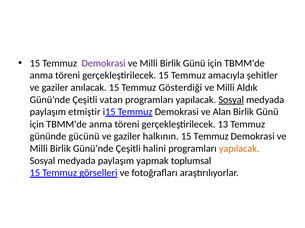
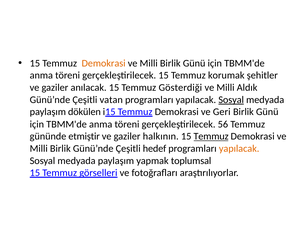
Demokrasi at (104, 63) colour: purple -> orange
amacıyla: amacıyla -> korumak
etmiştir: etmiştir -> dökülen
Alan: Alan -> Geri
13: 13 -> 56
gücünü: gücünü -> etmiştir
Temmuz at (211, 137) underline: none -> present
halini: halini -> hedef
